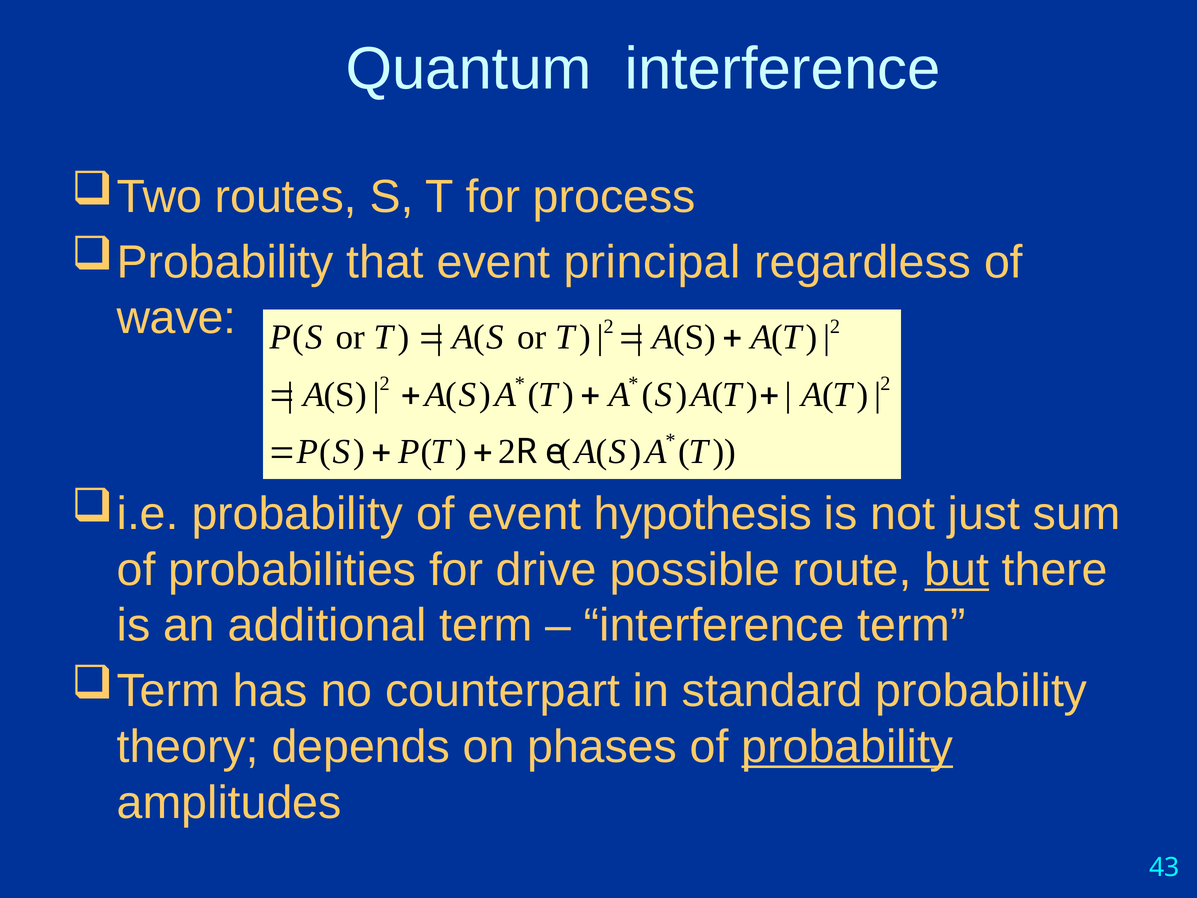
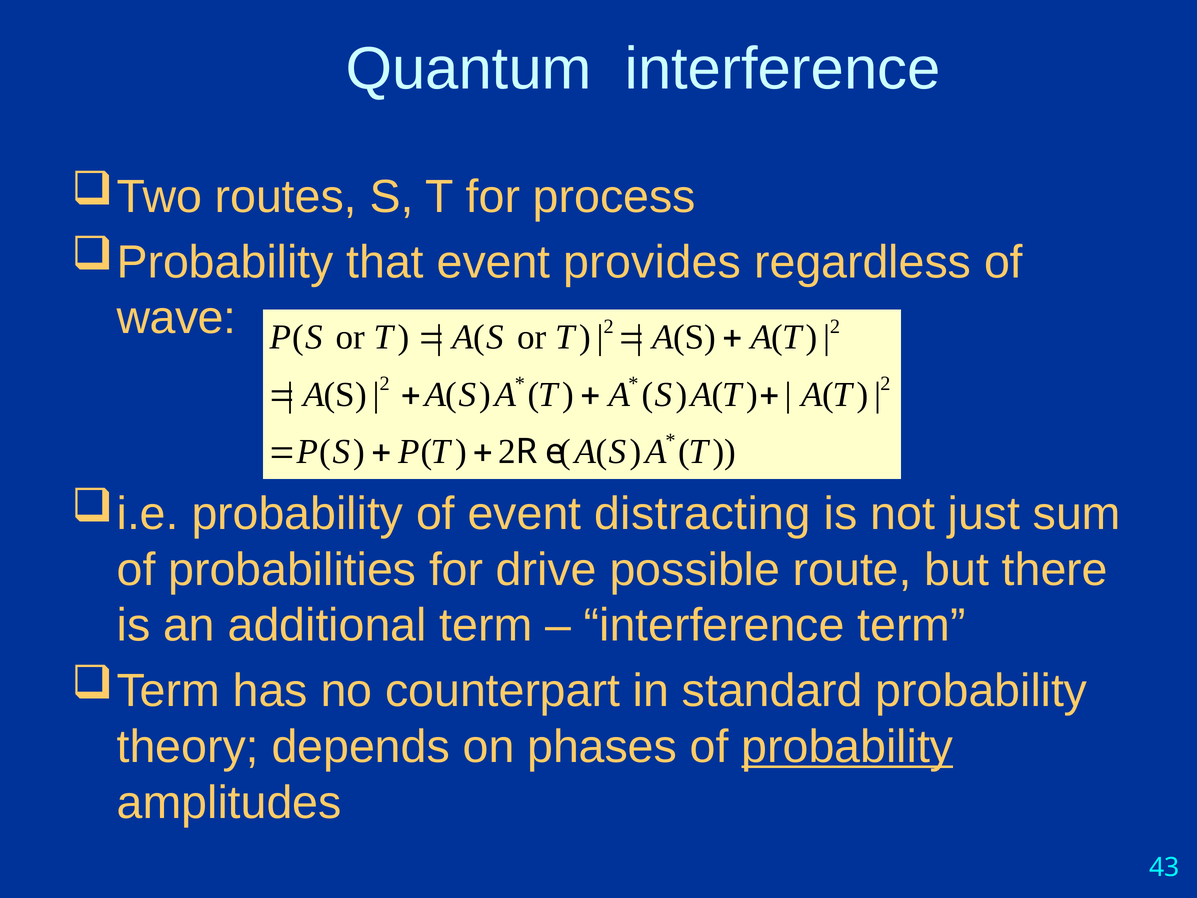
principal: principal -> provides
hypothesis: hypothesis -> distracting
but underline: present -> none
